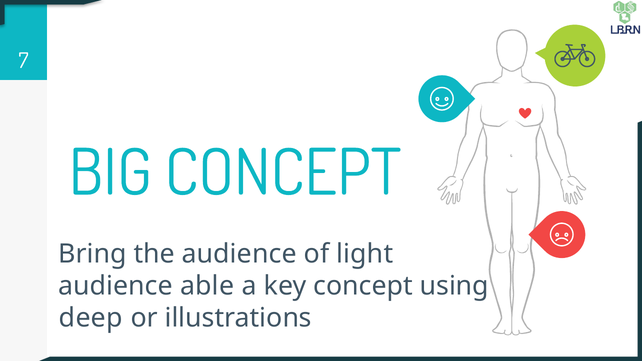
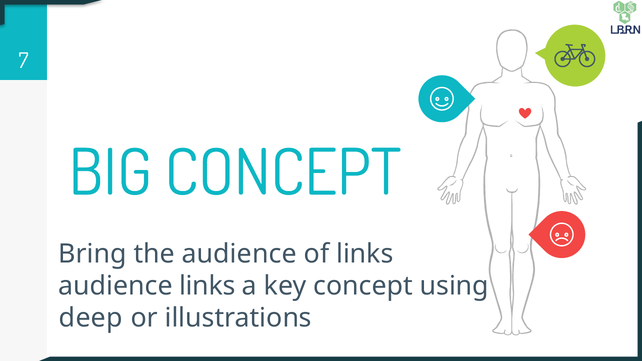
of light: light -> links
audience able: able -> links
